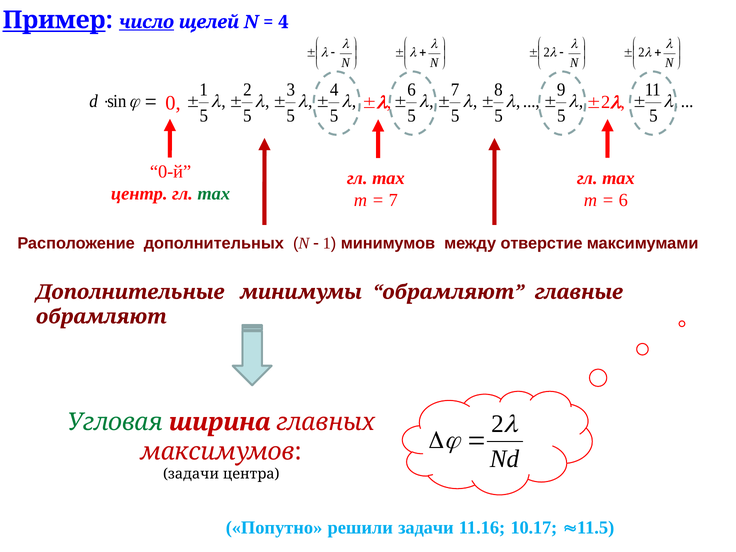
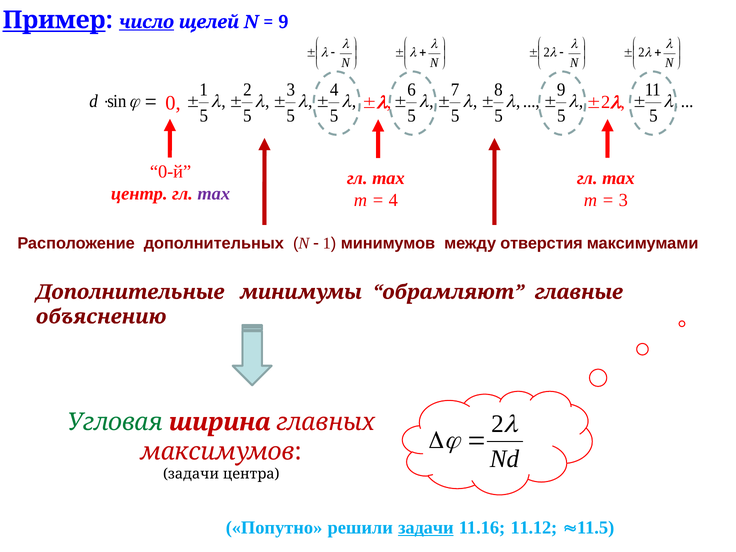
4 at (283, 22): 4 -> 9
max at (214, 194) colour: green -> purple
6 at (623, 200): 6 -> 3
7 at (393, 200): 7 -> 4
отверстие: отверстие -> отверстия
обрамляют at (101, 317): обрамляют -> объяснению
задачи at (426, 528) underline: none -> present
10.17: 10.17 -> 11.12
